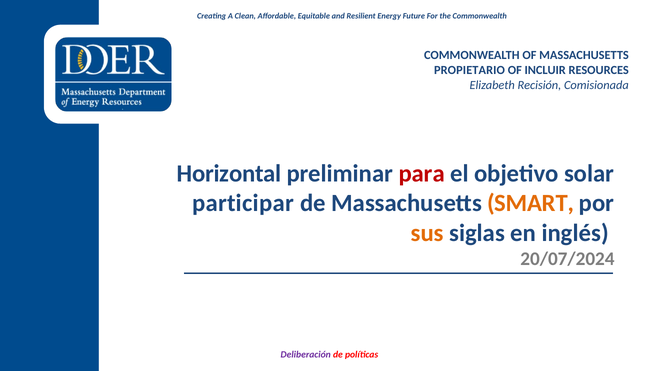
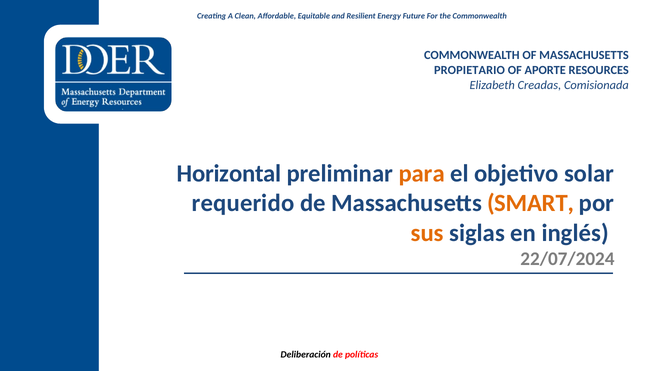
INCLUIR: INCLUIR -> APORTE
Recisión: Recisión -> Creadas
para colour: red -> orange
participar: participar -> requerido
20/07/2024: 20/07/2024 -> 22/07/2024
Deliberación colour: purple -> black
